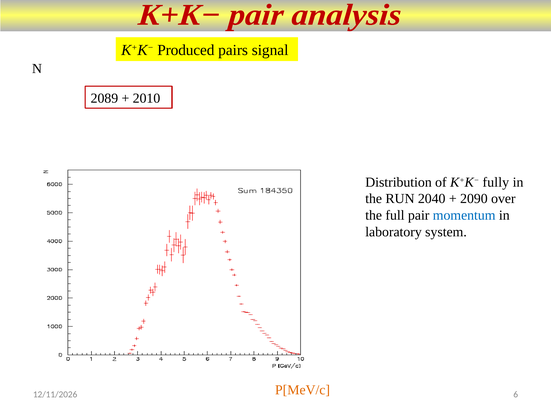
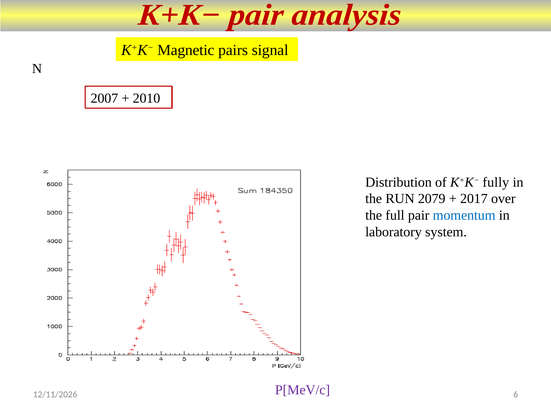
Produced: Produced -> Magnetic
2089: 2089 -> 2007
2040: 2040 -> 2079
2090: 2090 -> 2017
P[MeV/c colour: orange -> purple
